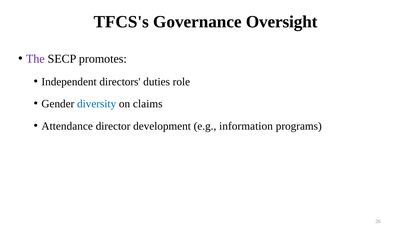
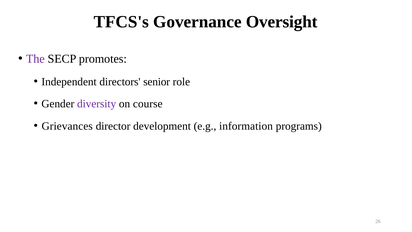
duties: duties -> senior
diversity colour: blue -> purple
claims: claims -> course
Attendance: Attendance -> Grievances
